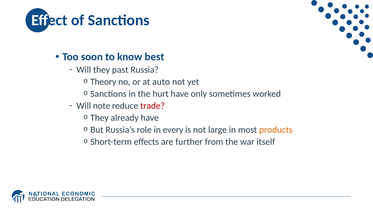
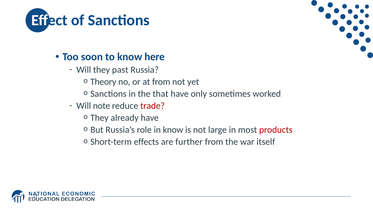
best: best -> here
at auto: auto -> from
hurt: hurt -> that
in every: every -> know
products colour: orange -> red
